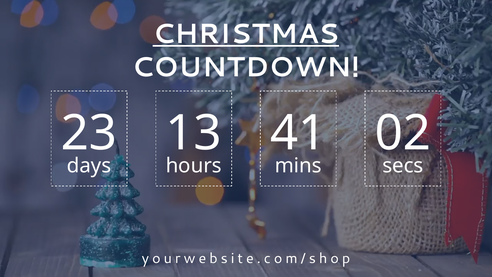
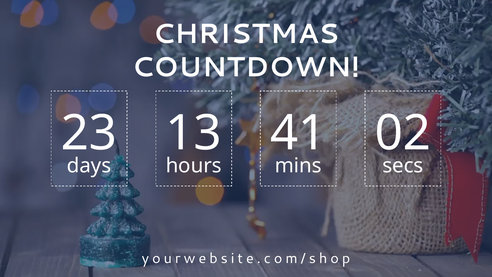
CHRISTMAS underline: present -> none
